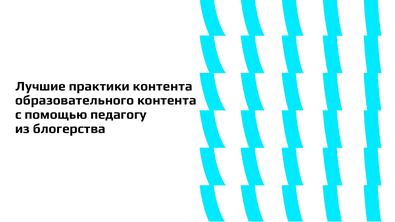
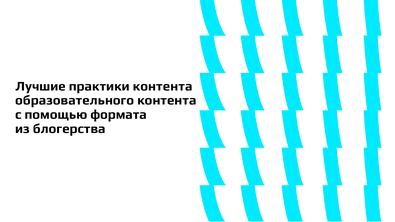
педагогу: педагогу -> формата
